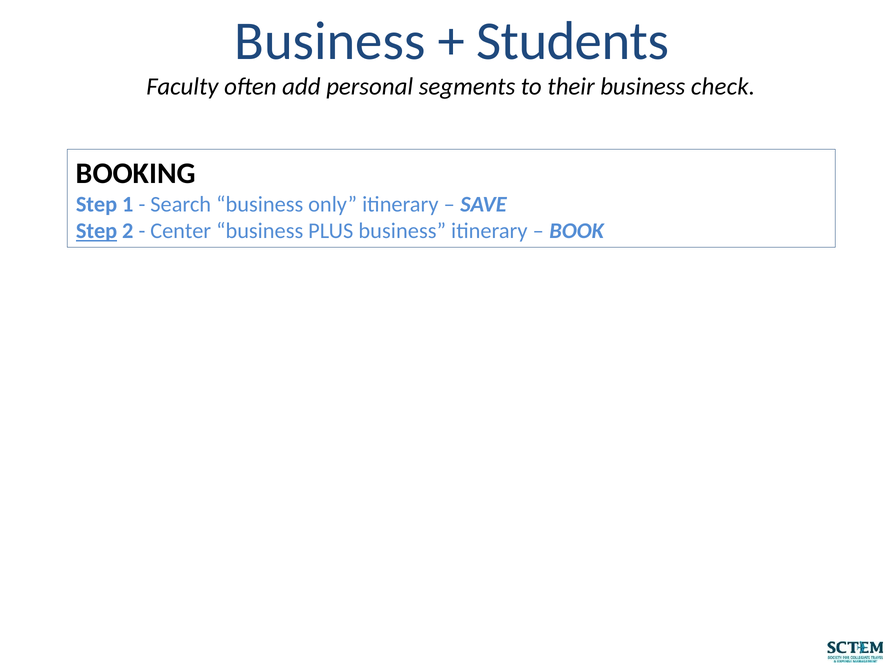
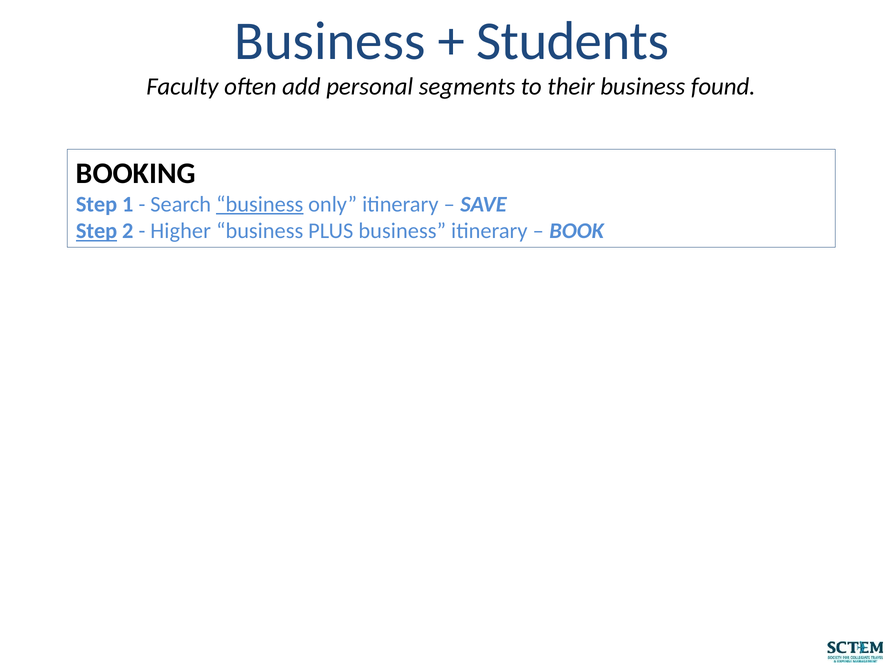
check: check -> found
business at (260, 204) underline: none -> present
Center: Center -> Higher
